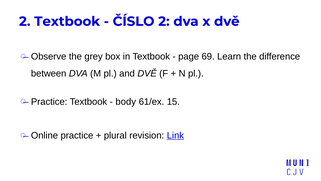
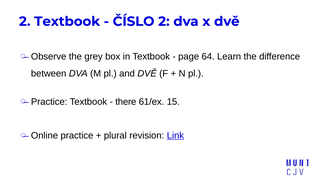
69: 69 -> 64
body: body -> there
